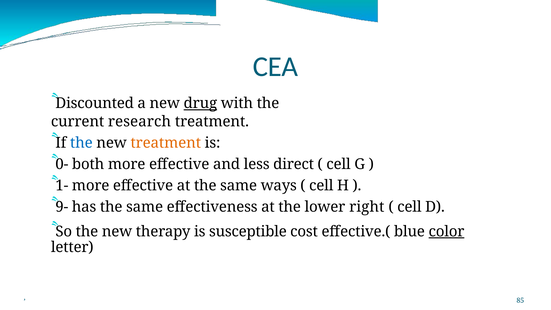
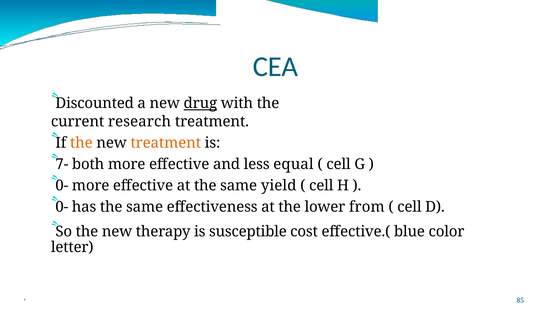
the at (81, 143) colour: blue -> orange
0-: 0- -> 7-
direct: direct -> equal
1- at (62, 185): 1- -> 0-
ways: ways -> yield
9- at (62, 207): 9- -> 0-
right: right -> from
color underline: present -> none
